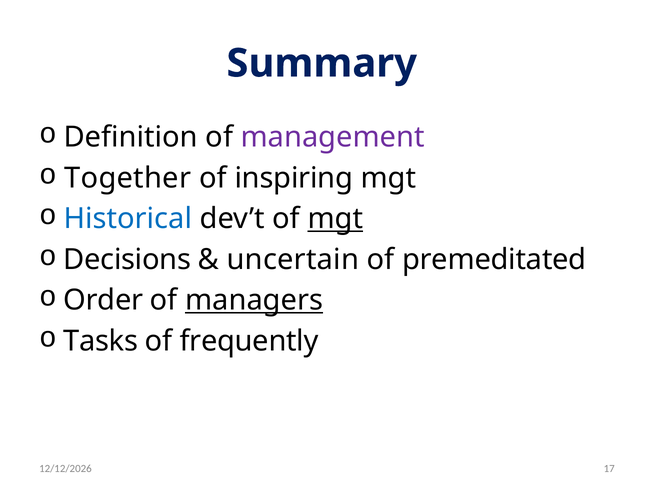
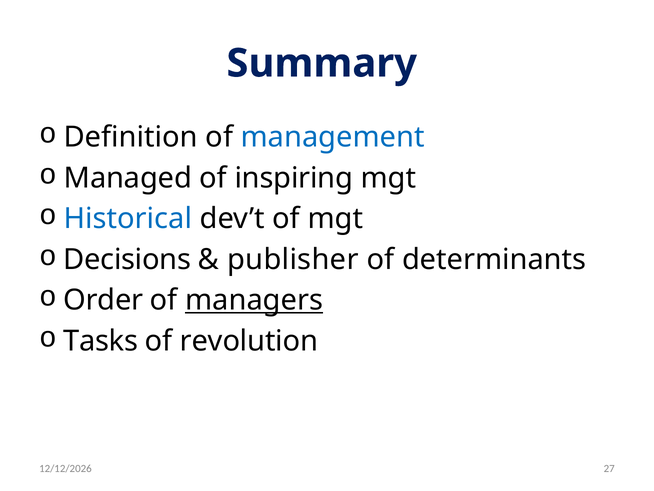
management colour: purple -> blue
Together: Together -> Managed
mgt at (335, 219) underline: present -> none
uncertain: uncertain -> publisher
premeditated: premeditated -> determinants
frequently: frequently -> revolution
17: 17 -> 27
